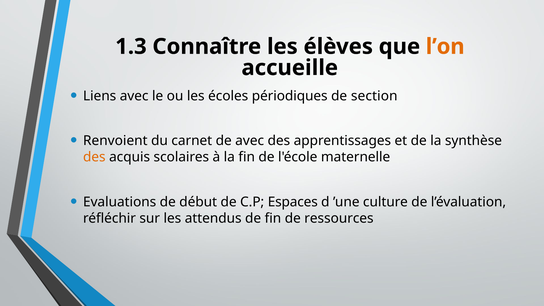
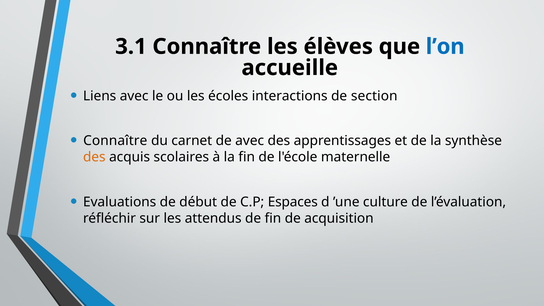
1.3: 1.3 -> 3.1
l’on colour: orange -> blue
périodiques: périodiques -> interactions
Renvoient at (115, 141): Renvoient -> Connaître
ressources: ressources -> acquisition
